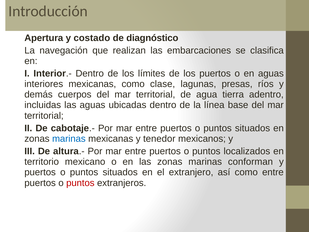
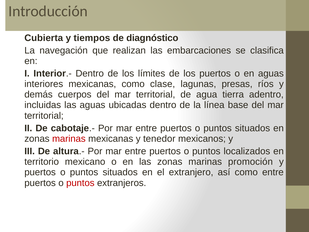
Apertura: Apertura -> Cubierta
costado: costado -> tiempos
marinas at (69, 139) colour: blue -> red
conforman: conforman -> promoción
